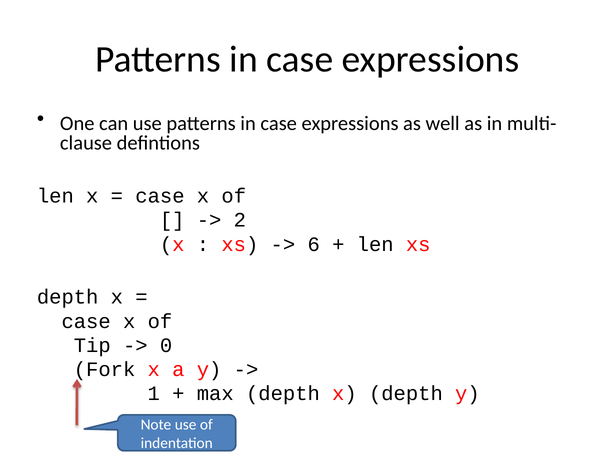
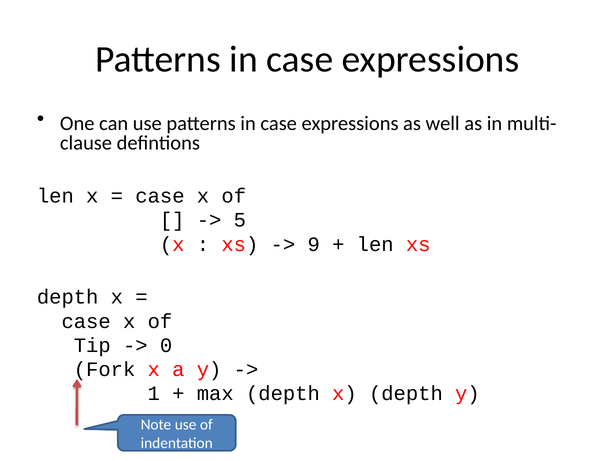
2: 2 -> 5
6: 6 -> 9
